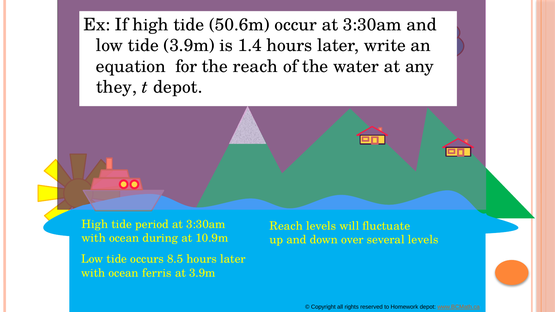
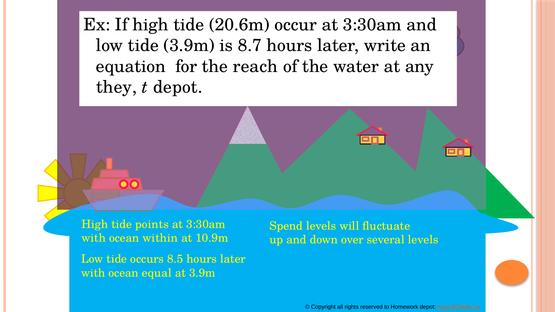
50.6m: 50.6m -> 20.6m
1.4: 1.4 -> 8.7
period: period -> points
Reach at (286, 226): Reach -> Spend
during: during -> within
ferris: ferris -> equal
